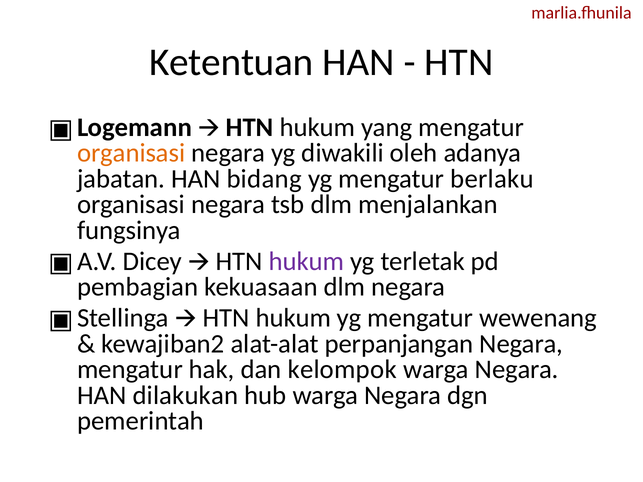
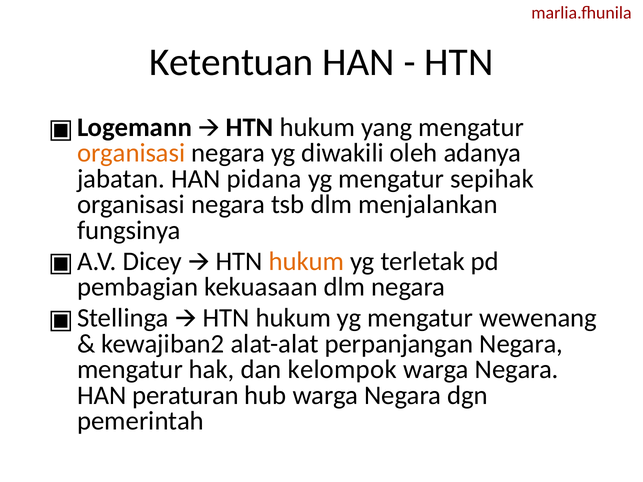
bidang: bidang -> pidana
berlaku: berlaku -> sepihak
hukum at (307, 261) colour: purple -> orange
dilakukan: dilakukan -> peraturan
